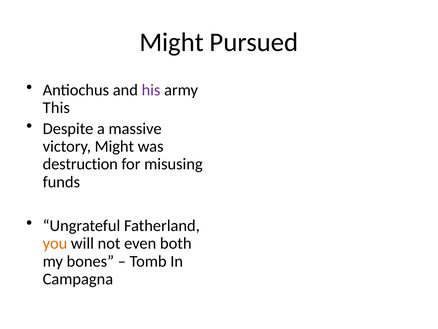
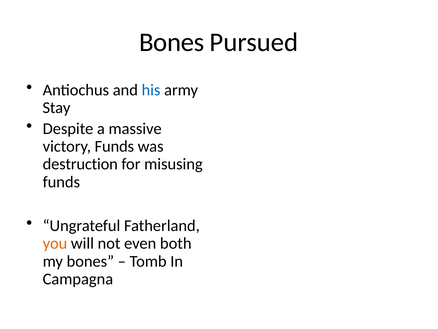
Might at (172, 42): Might -> Bones
his colour: purple -> blue
This: This -> Stay
victory Might: Might -> Funds
